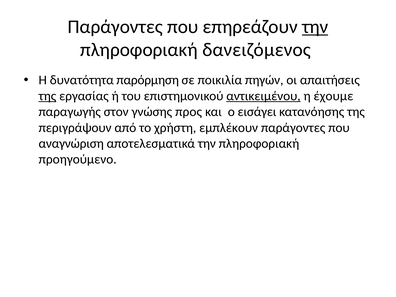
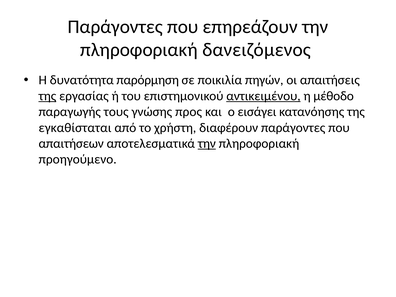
την at (315, 27) underline: present -> none
έχουμε: έχουμε -> μέθοδο
στον: στον -> τους
περιγράψουν: περιγράψουν -> εγκαθίσταται
εμπλέκουν: εμπλέκουν -> διαφέρουν
αναγνώριση: αναγνώριση -> απαιτήσεων
την at (207, 143) underline: none -> present
